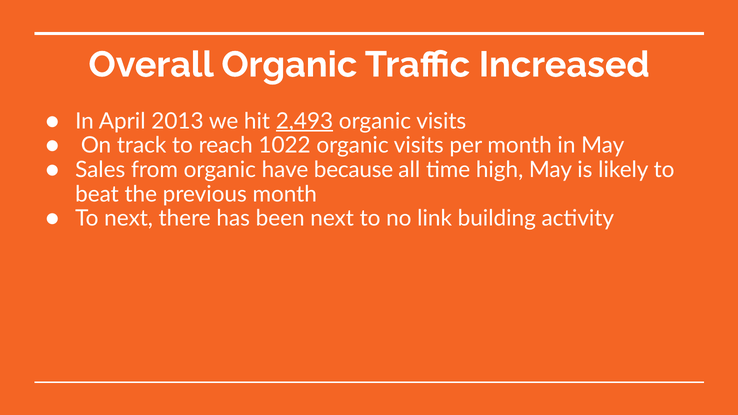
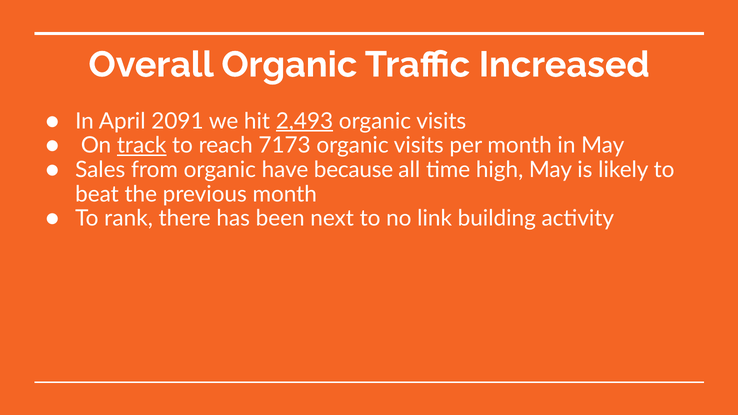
2013: 2013 -> 2091
track underline: none -> present
1022: 1022 -> 7173
To next: next -> rank
